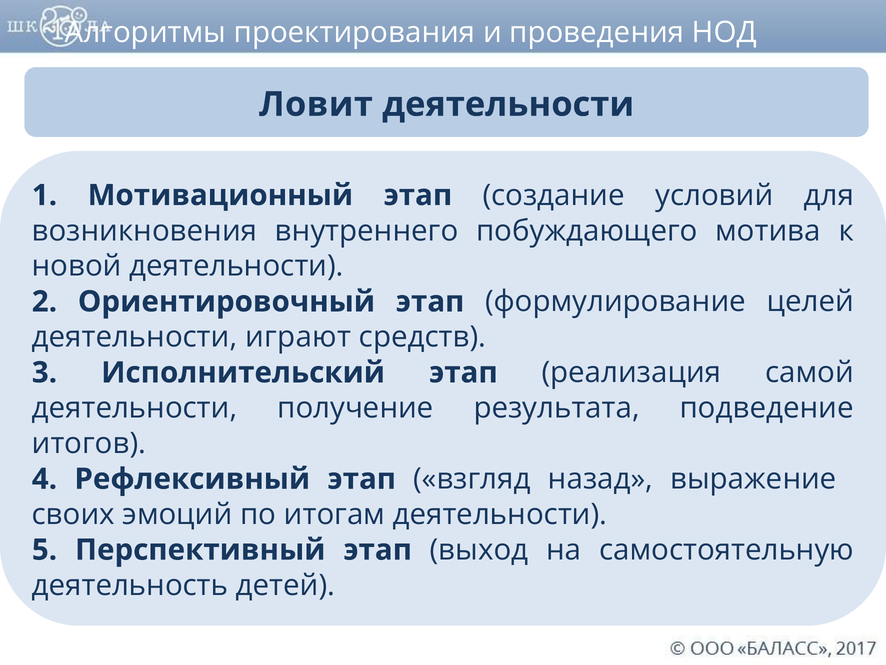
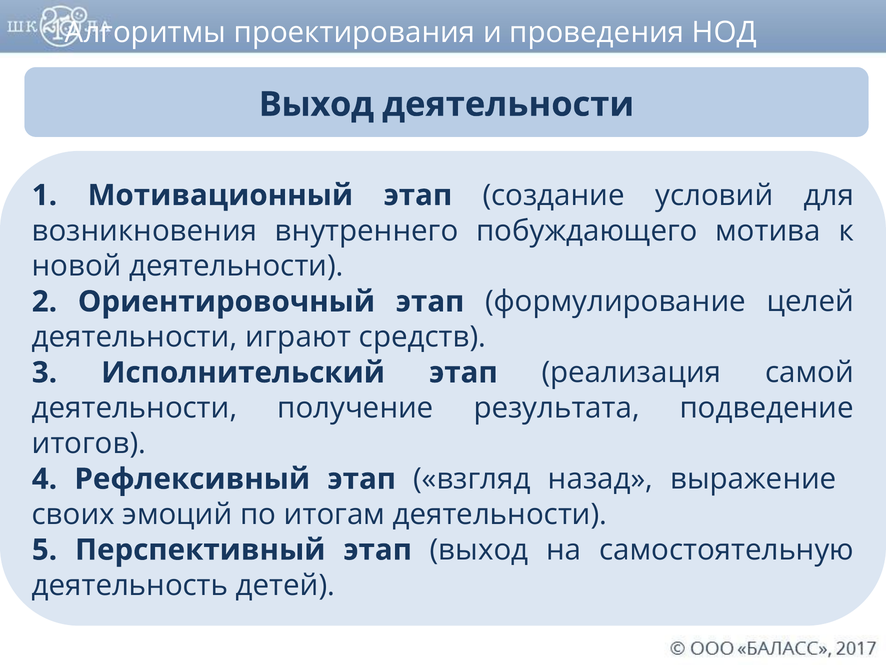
Ловит at (316, 104): Ловит -> Выход
